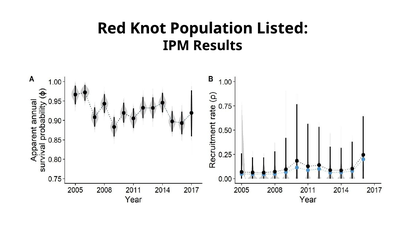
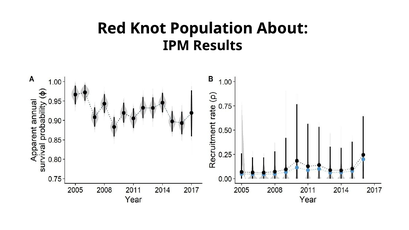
Listed: Listed -> About
